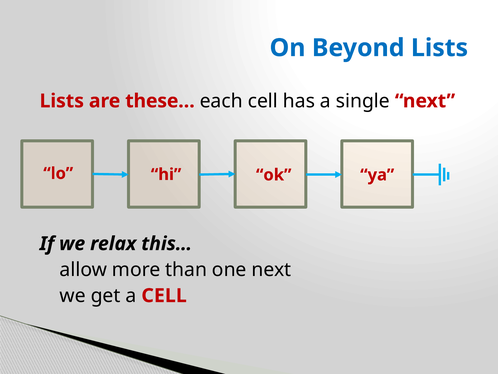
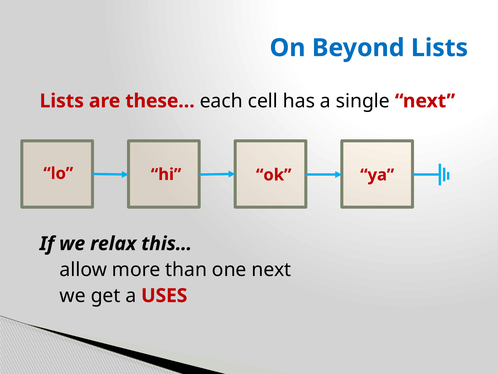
a CELL: CELL -> USES
